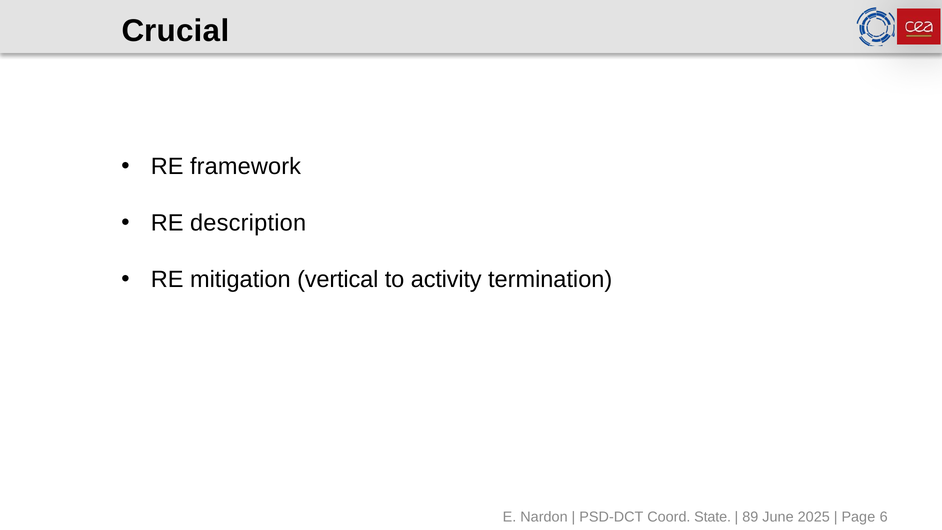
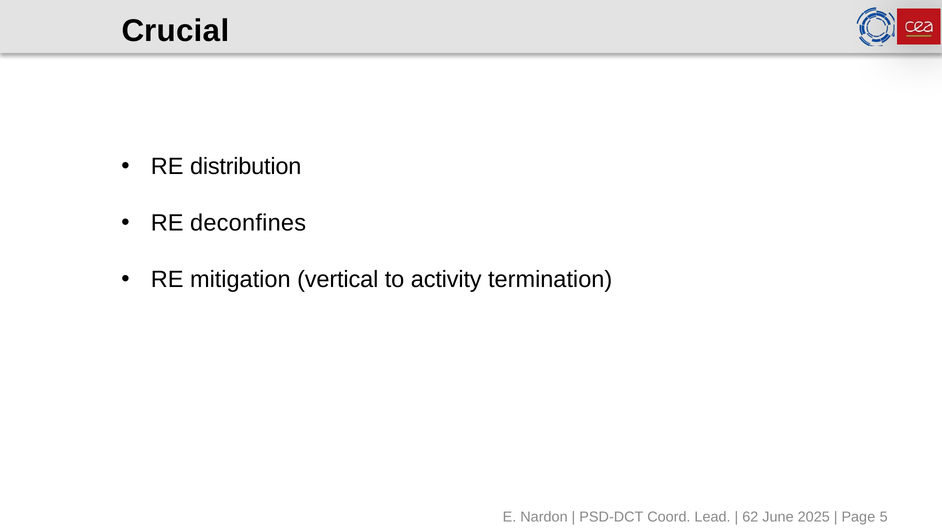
framework: framework -> distribution
description: description -> deconfines
State: State -> Lead
89: 89 -> 62
6: 6 -> 5
